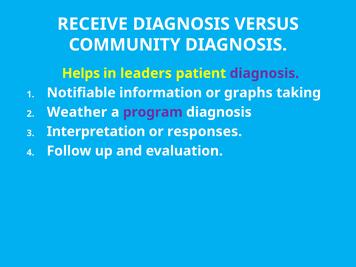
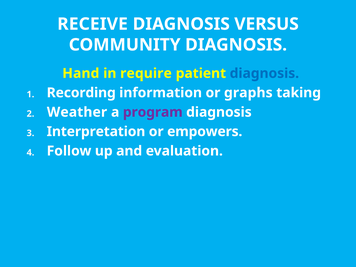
Helps: Helps -> Hand
leaders: leaders -> require
diagnosis at (264, 73) colour: purple -> blue
Notifiable: Notifiable -> Recording
responses: responses -> empowers
